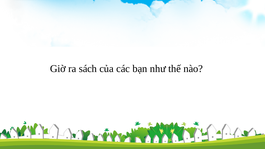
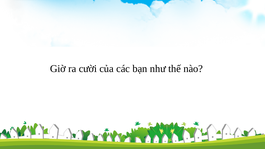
sách: sách -> cười
